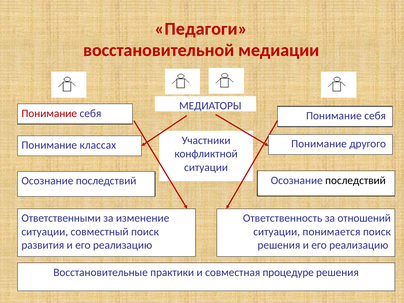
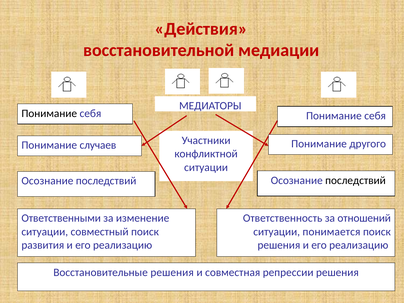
Педагоги: Педагоги -> Действия
Понимание at (49, 113) colour: red -> black
классах: классах -> случаев
Восстановительные практики: практики -> решения
процедуре: процедуре -> репрессии
